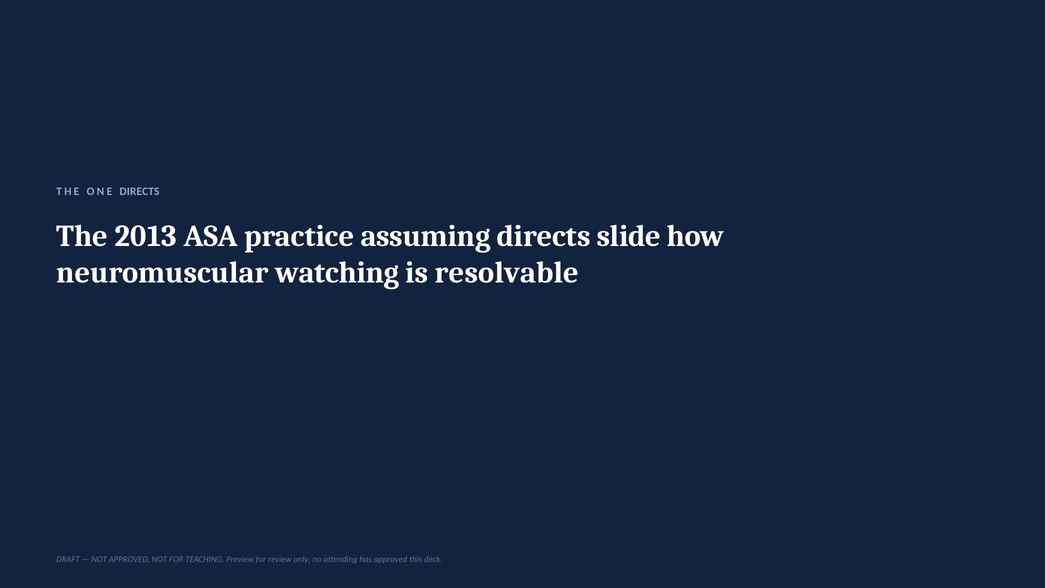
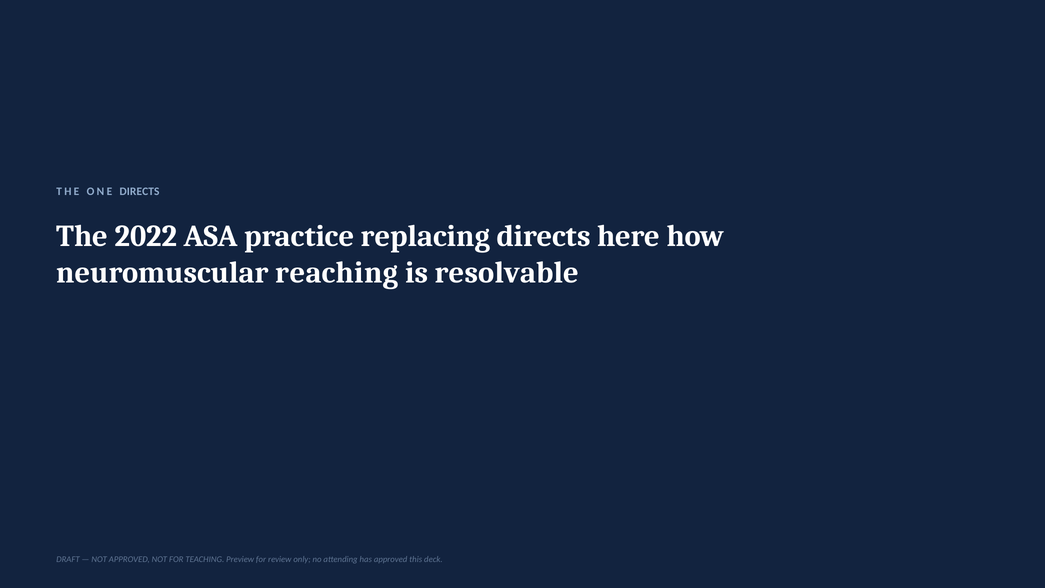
2013: 2013 -> 2022
assuming: assuming -> replacing
slide: slide -> here
watching: watching -> reaching
